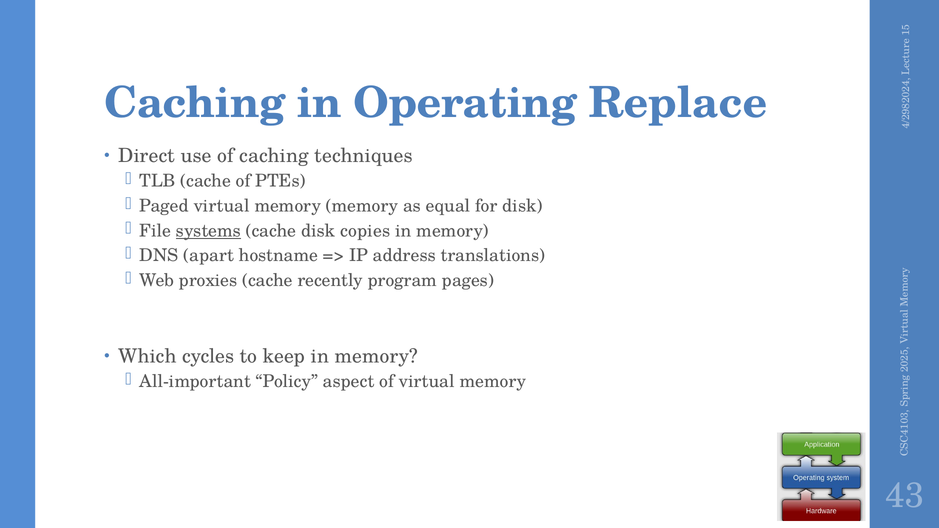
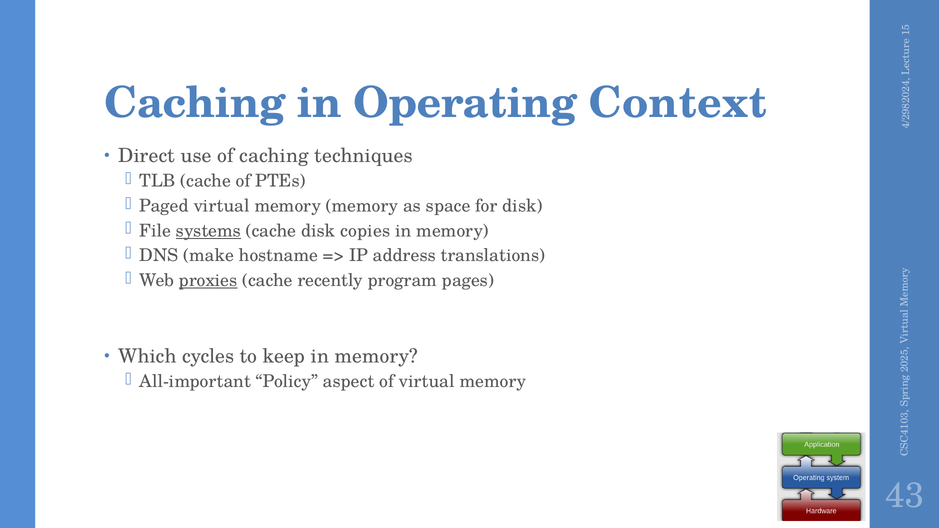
Replace: Replace -> Context
equal: equal -> space
apart: apart -> make
proxies underline: none -> present
